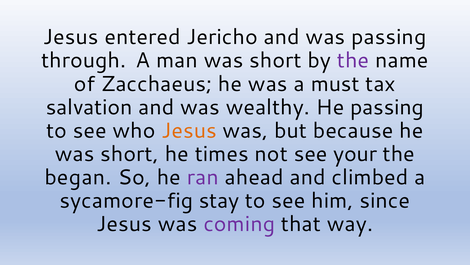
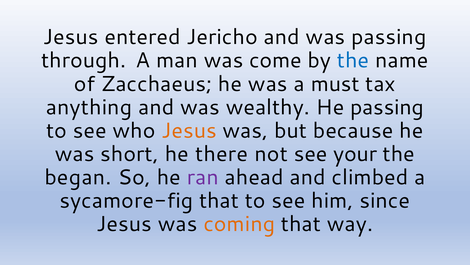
man was short: short -> come
the at (353, 60) colour: purple -> blue
salvation: salvation -> anything
times: times -> there
sycamore-fig stay: stay -> that
coming colour: purple -> orange
